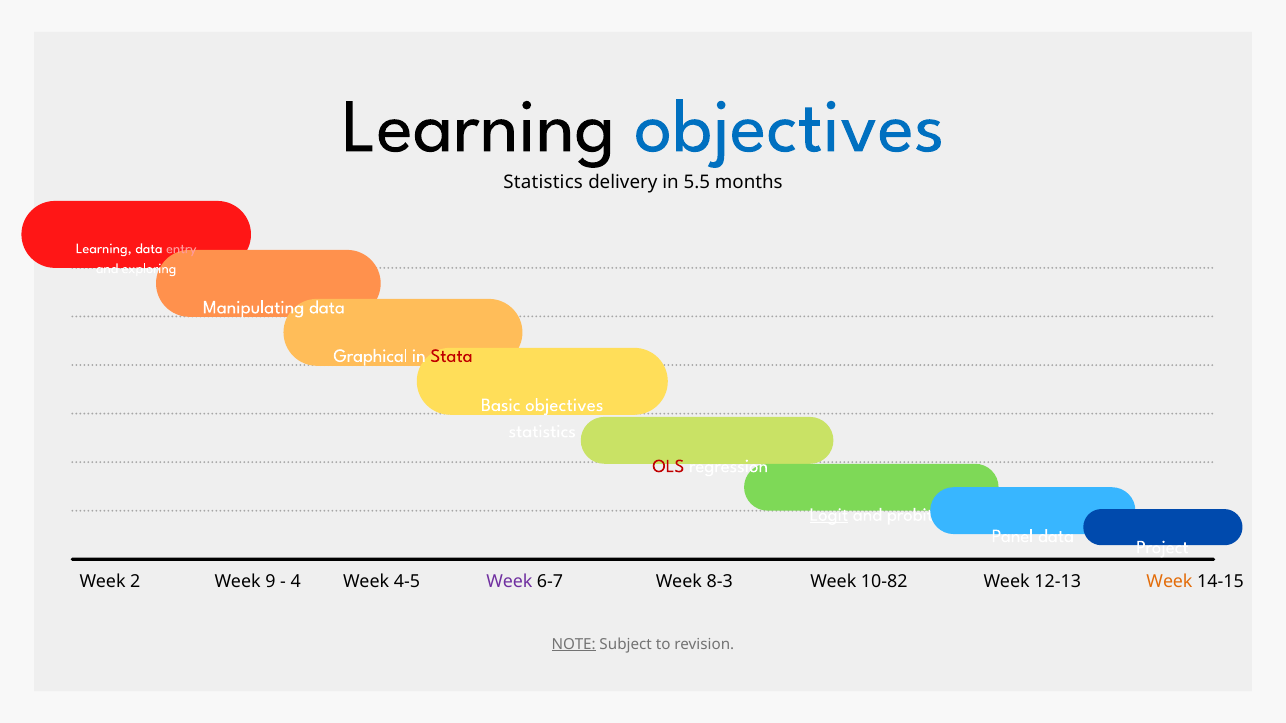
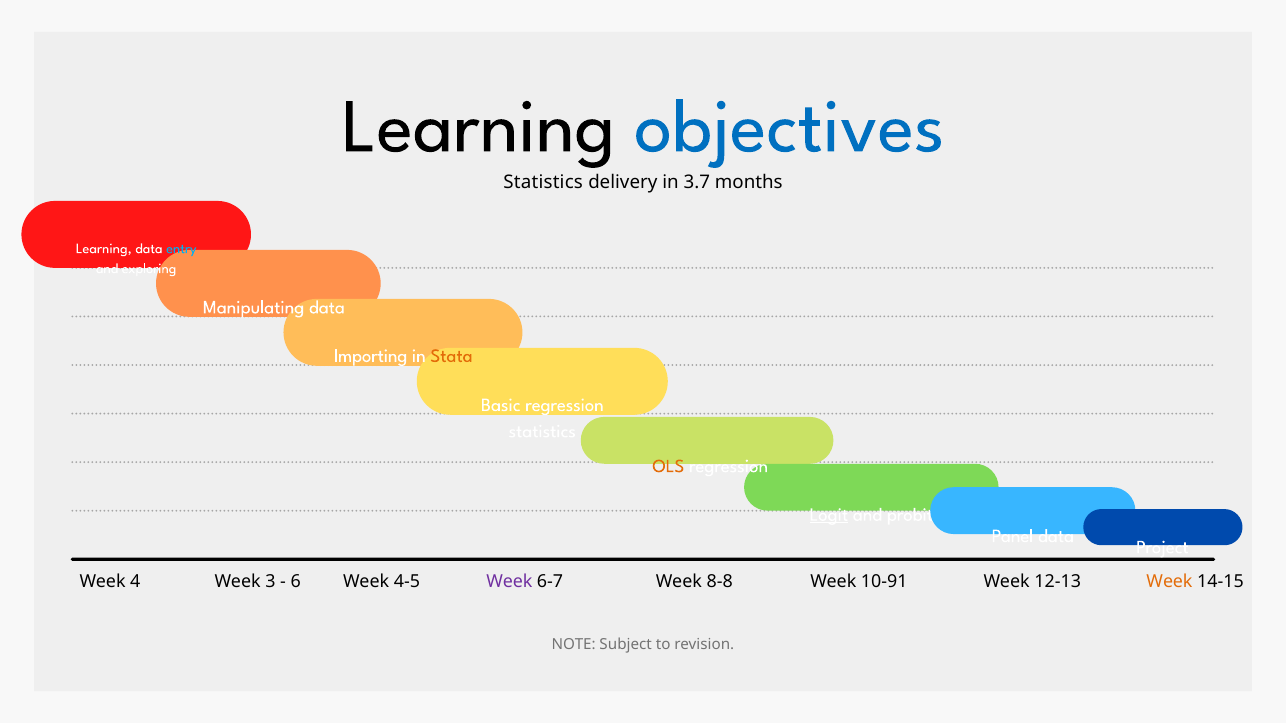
5.5: 5.5 -> 3.7
entry colour: pink -> light blue
Graphical: Graphical -> Importing
Stata colour: red -> orange
Basic objectives: objectives -> regression
OLS colour: red -> orange
2: 2 -> 4
9: 9 -> 3
4: 4 -> 6
8-3: 8-3 -> 8-8
10-82: 10-82 -> 10-91
NOTE underline: present -> none
